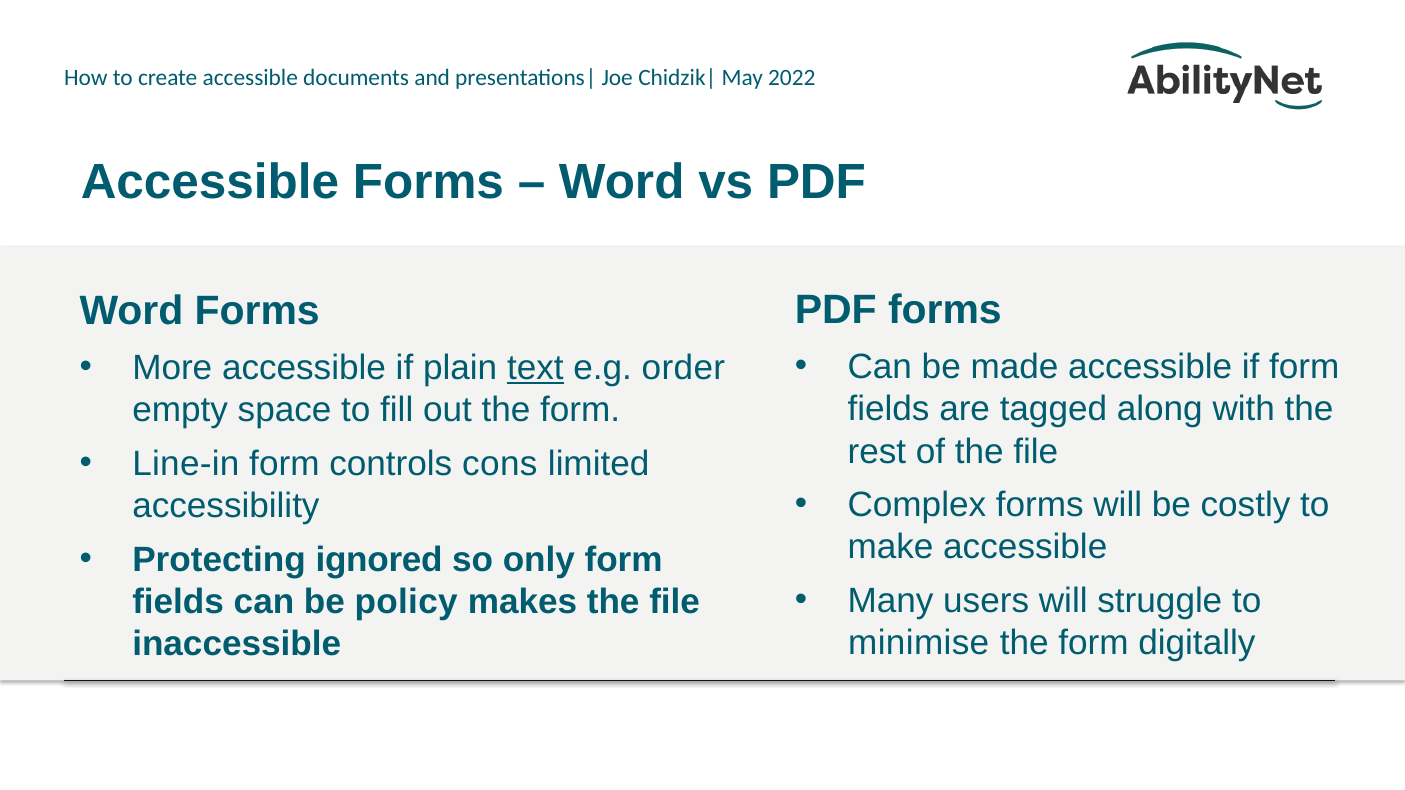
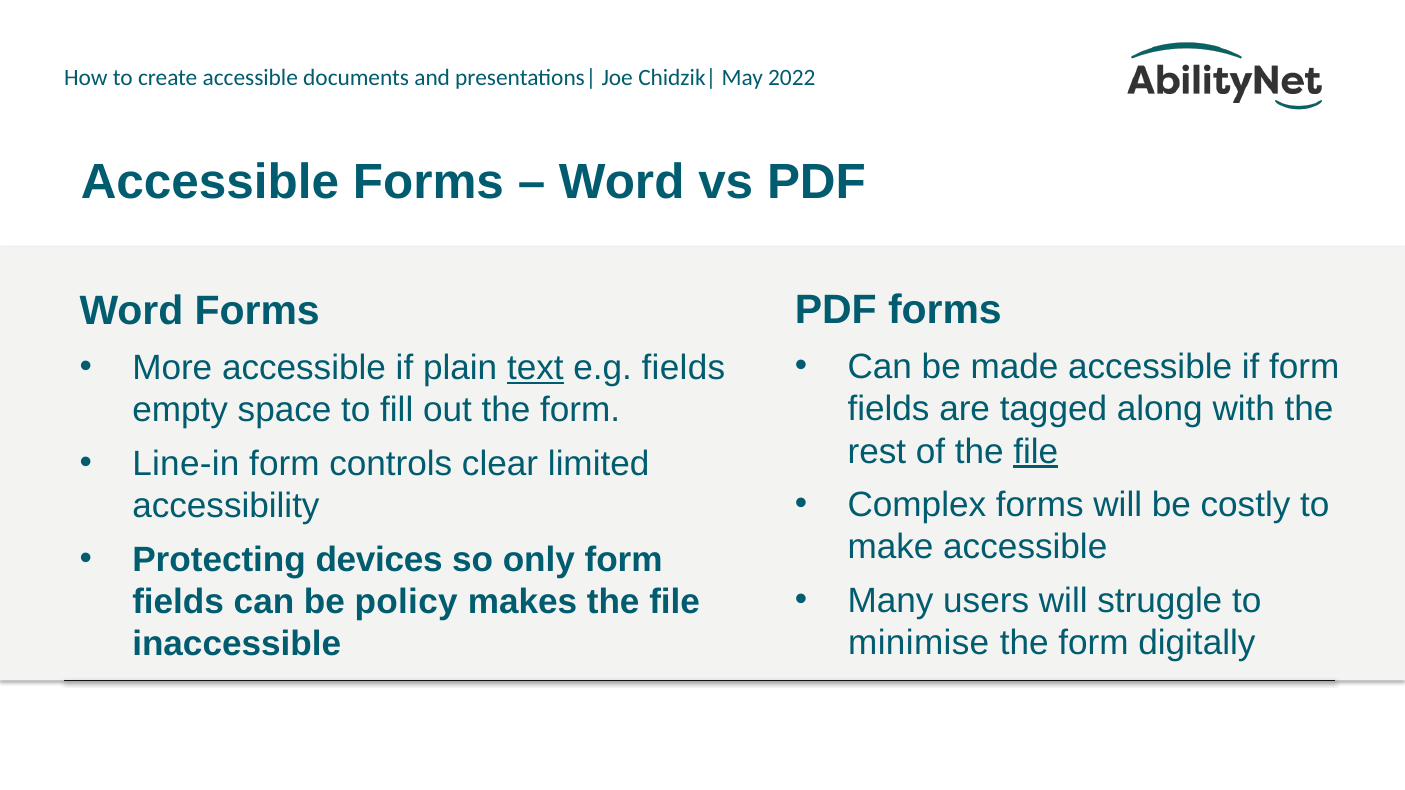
e.g order: order -> fields
file at (1036, 452) underline: none -> present
cons: cons -> clear
ignored: ignored -> devices
